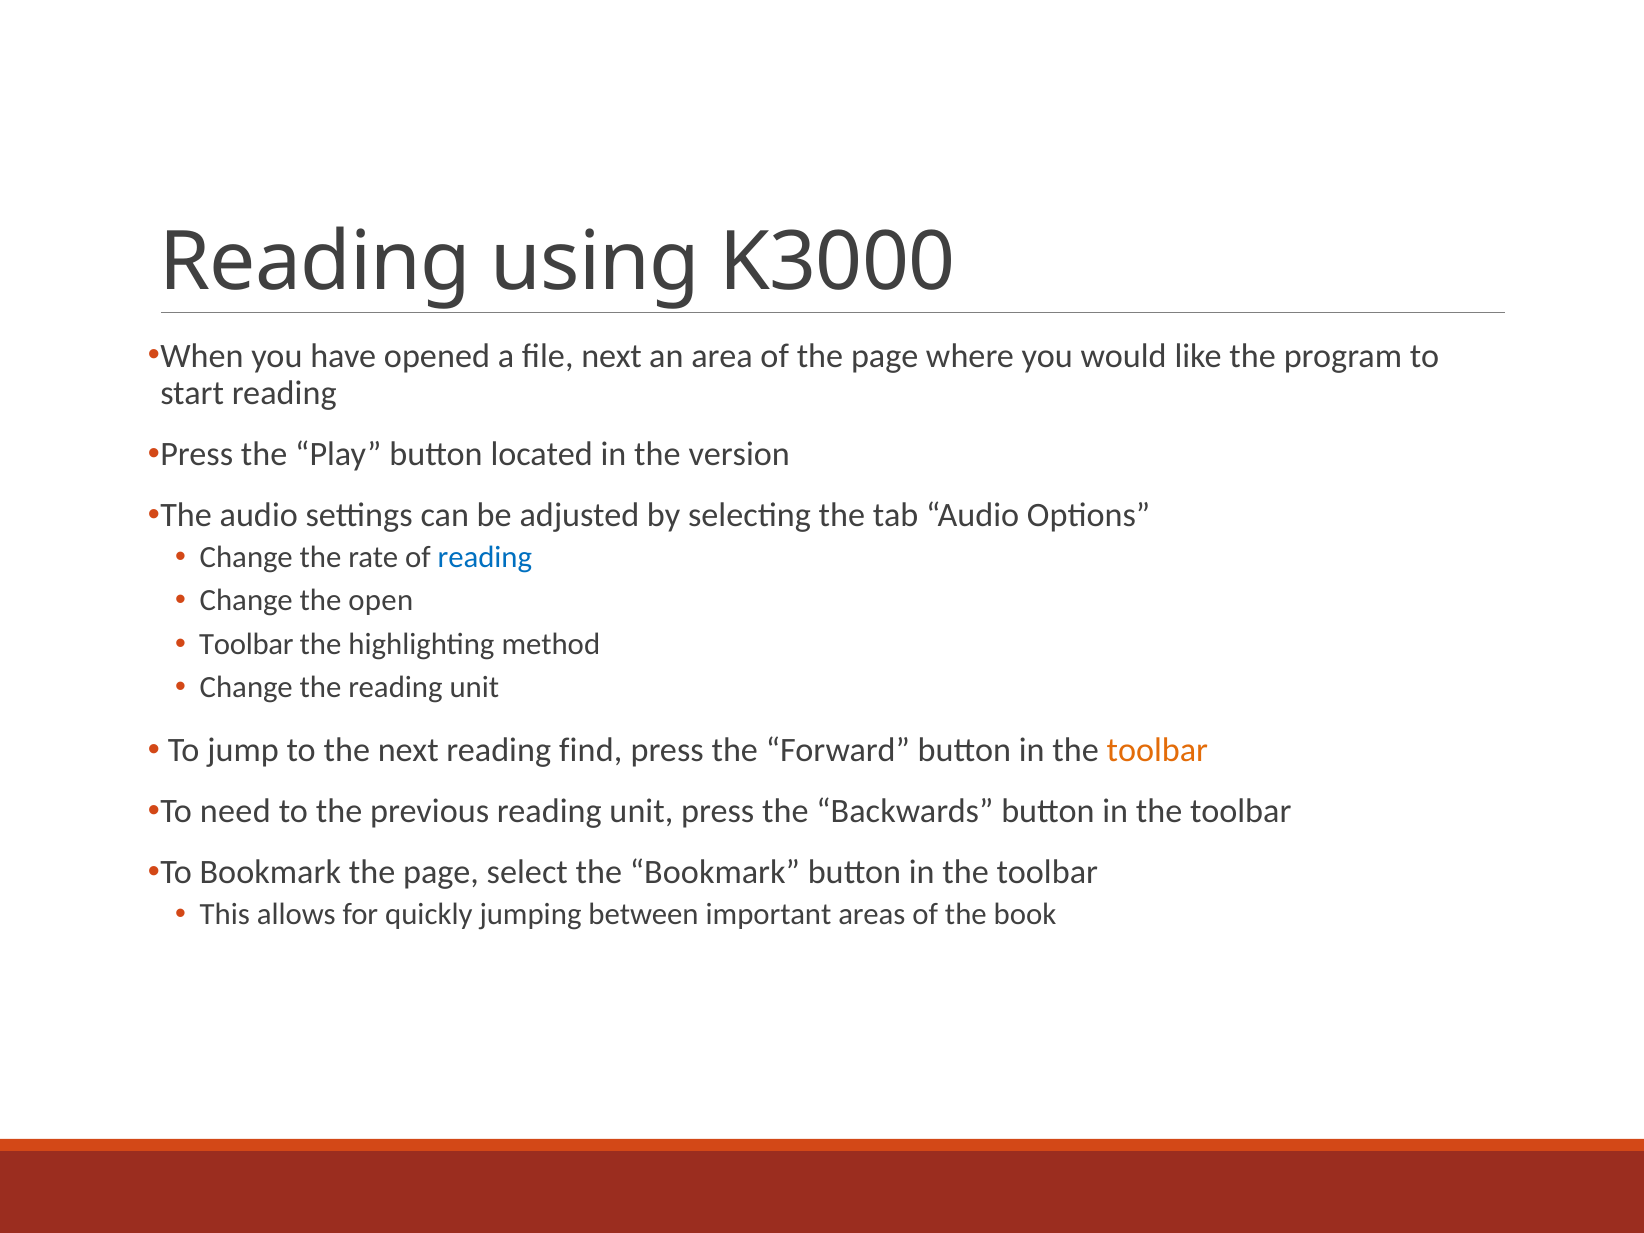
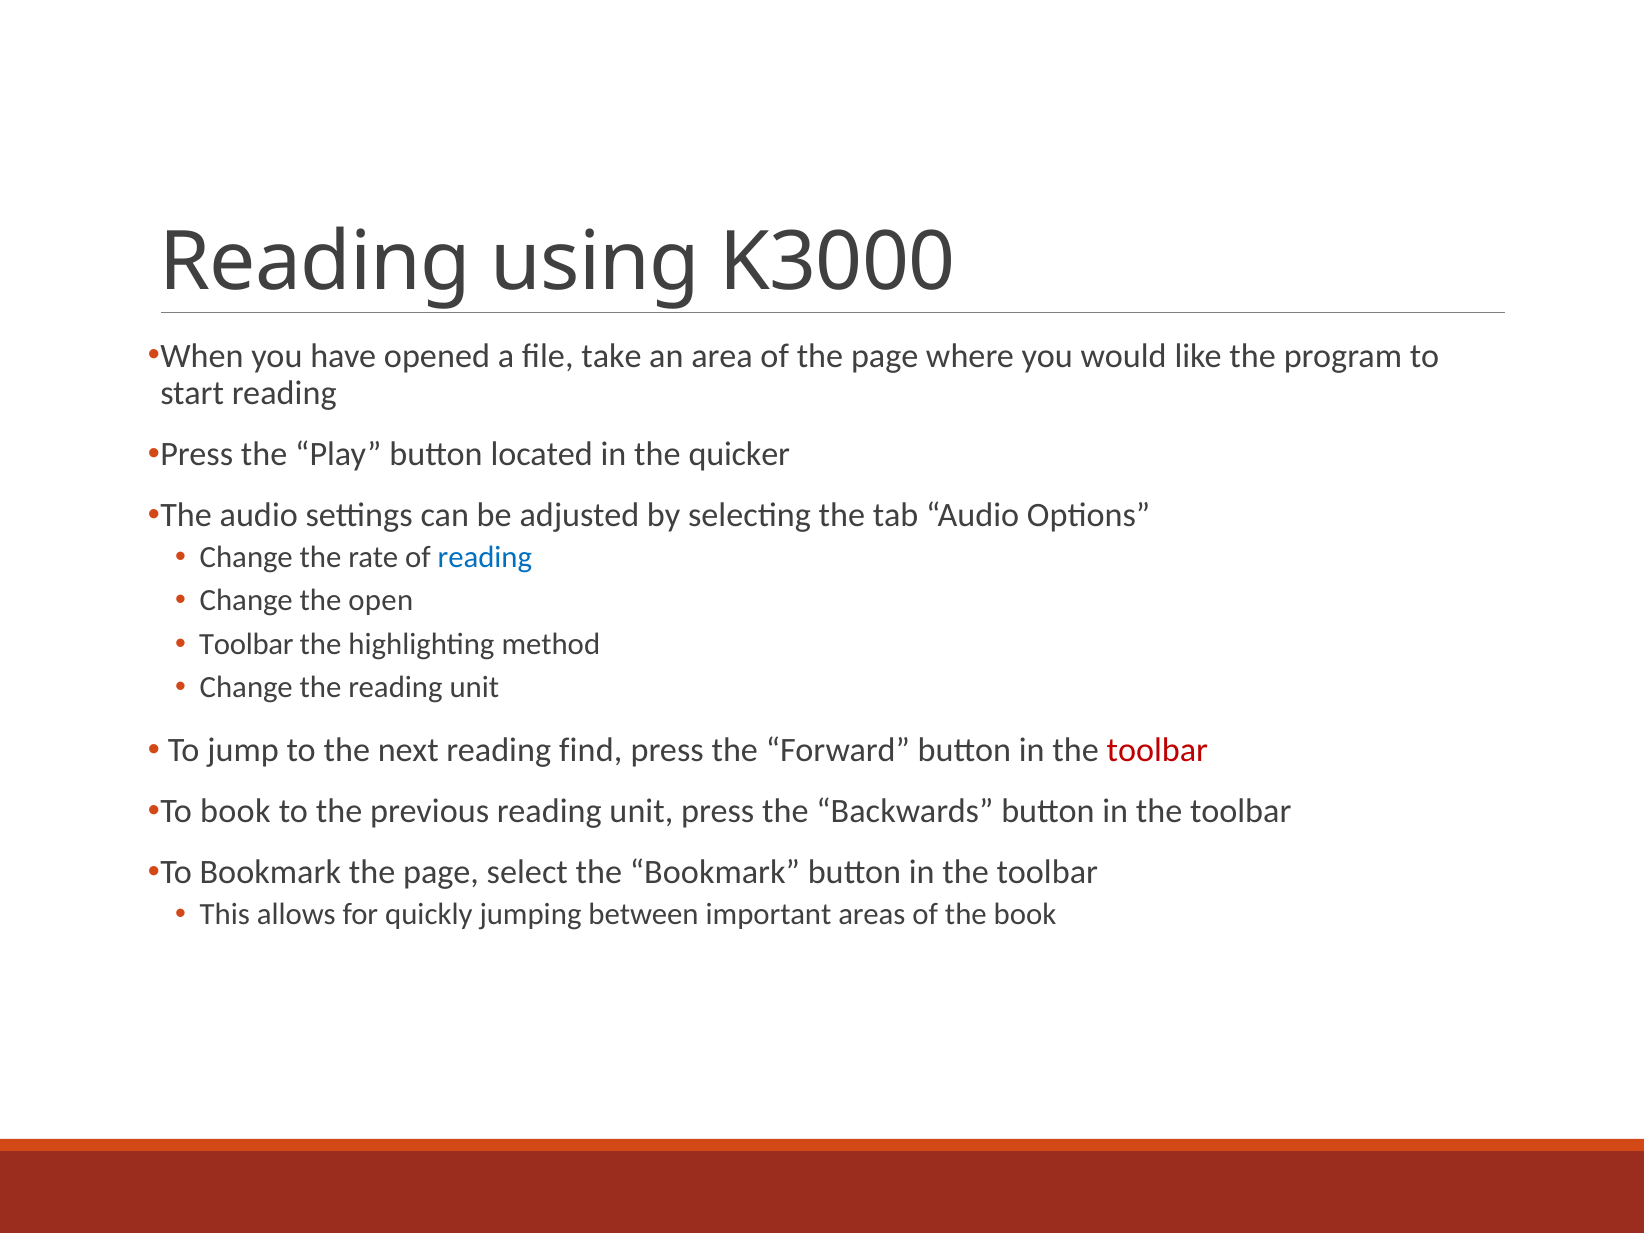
file next: next -> take
version: version -> quicker
toolbar at (1157, 750) colour: orange -> red
To need: need -> book
